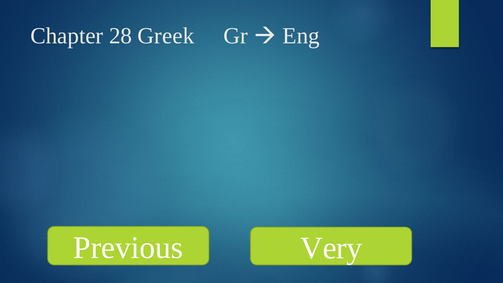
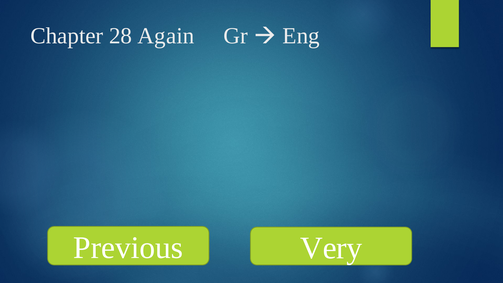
Greek: Greek -> Again
